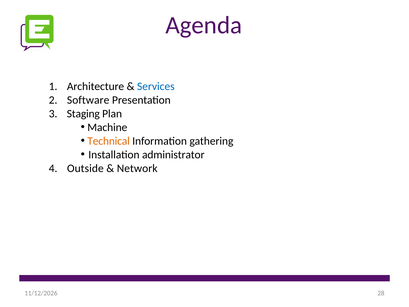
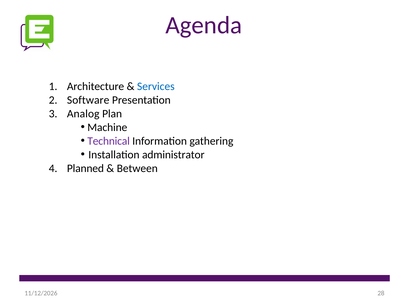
Staging: Staging -> Analog
Technical colour: orange -> purple
Outside: Outside -> Planned
Network: Network -> Between
